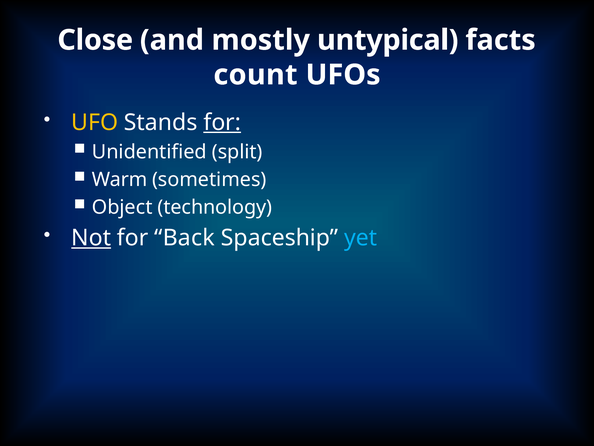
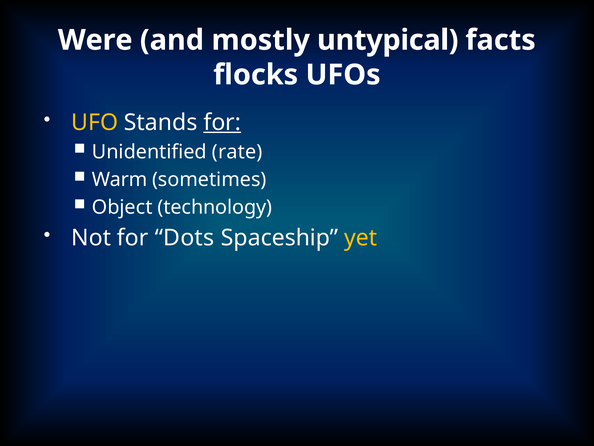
Close: Close -> Were
count: count -> flocks
split: split -> rate
Not underline: present -> none
Back: Back -> Dots
yet colour: light blue -> yellow
